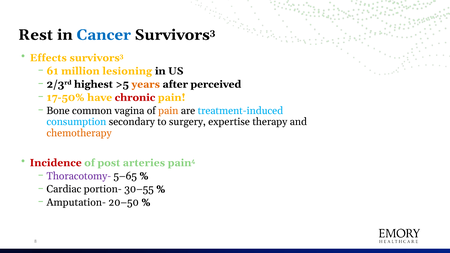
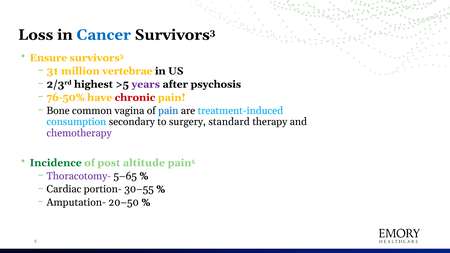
Rest: Rest -> Loss
Effects: Effects -> Ensure
61: 61 -> 31
lesioning: lesioning -> vertebrae
years colour: orange -> purple
perceived: perceived -> psychosis
17-50%: 17-50% -> 76-50%
pain at (168, 111) colour: orange -> blue
expertise: expertise -> standard
chemotherapy colour: orange -> purple
Incidence colour: red -> green
arteries: arteries -> altitude
